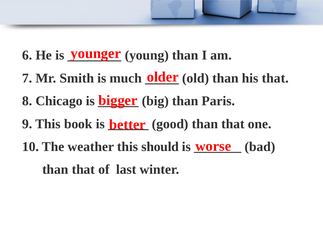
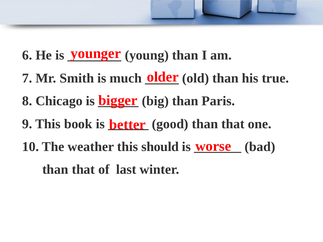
his that: that -> true
